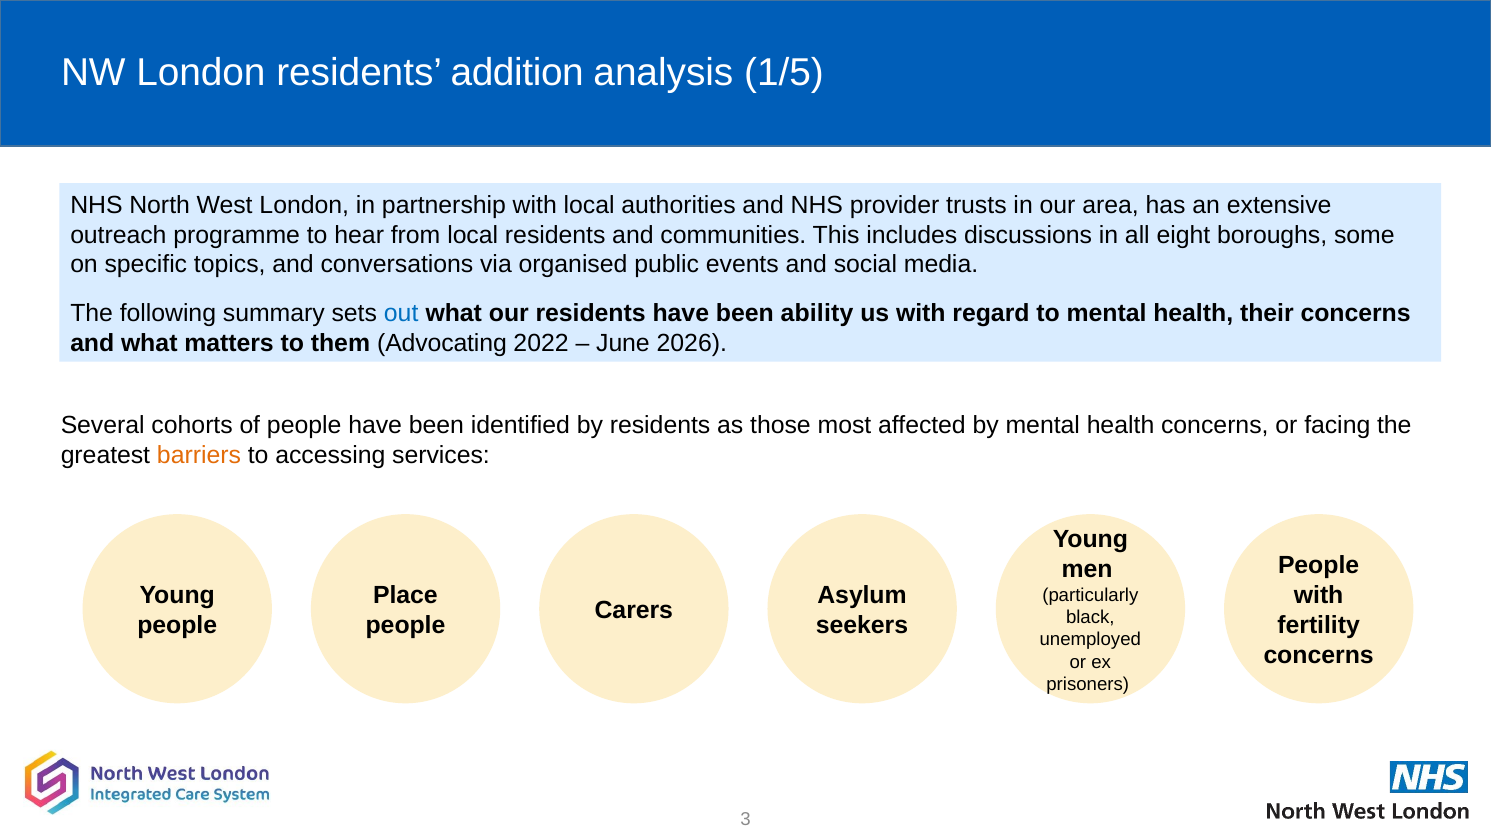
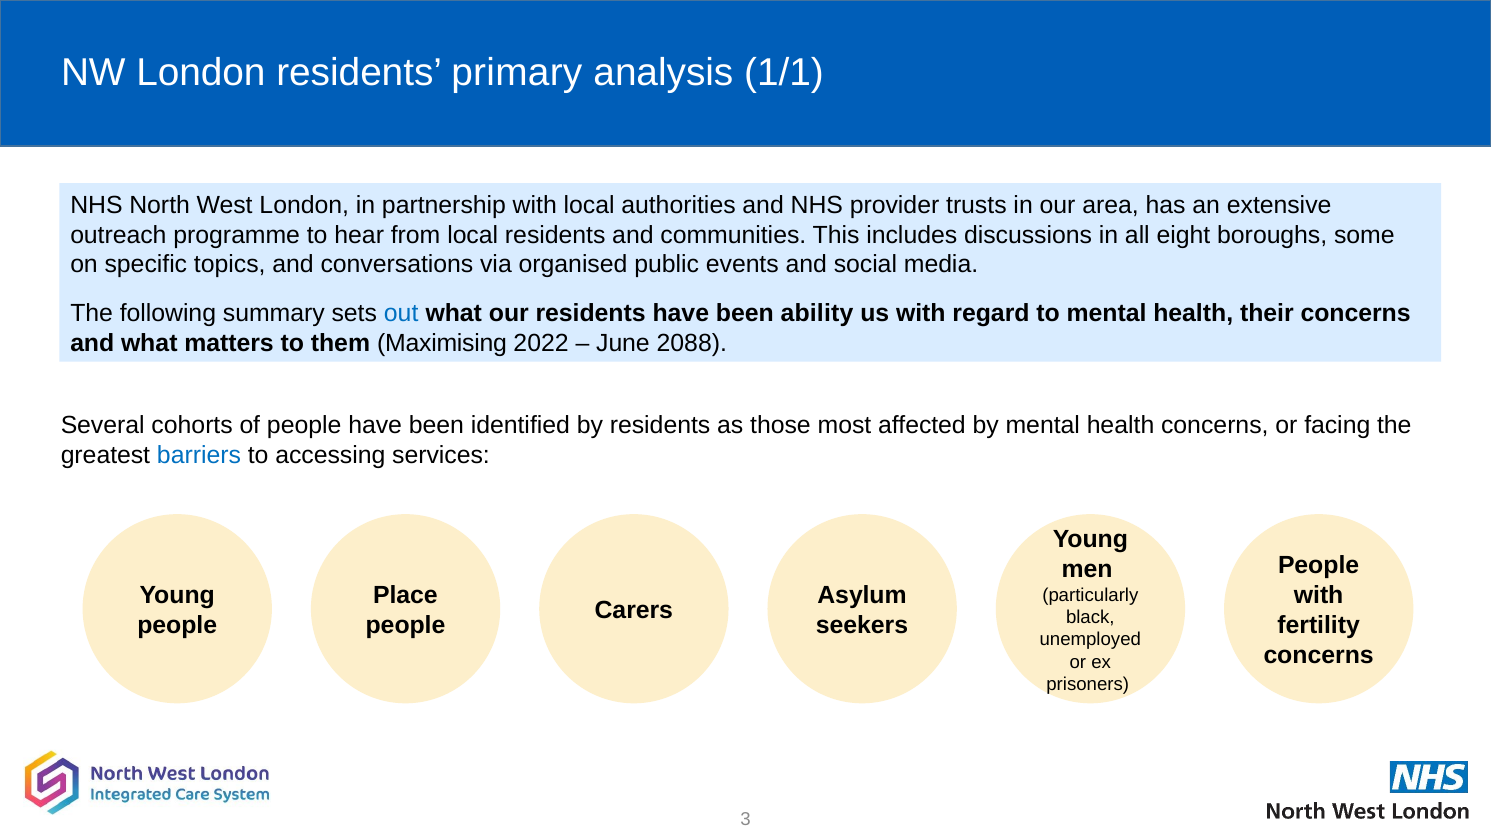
addition: addition -> primary
1/5: 1/5 -> 1/1
Advocating: Advocating -> Maximising
2026: 2026 -> 2088
barriers colour: orange -> blue
